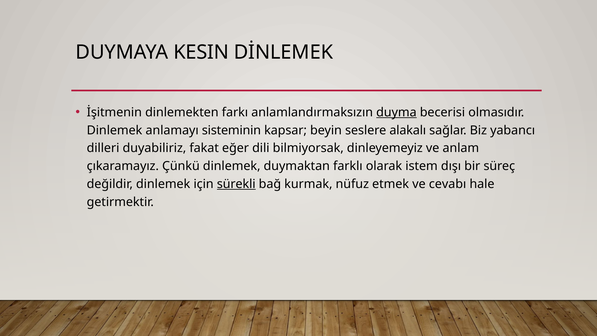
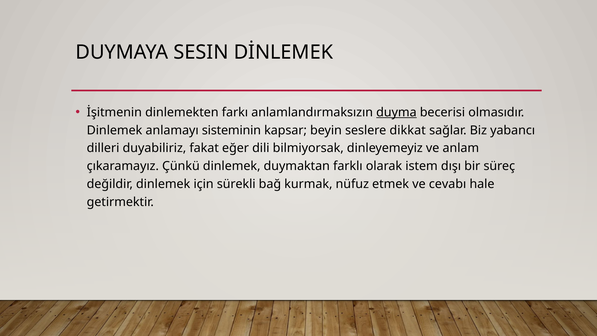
KESIN: KESIN -> SESIN
alakalı: alakalı -> dikkat
sürekli underline: present -> none
